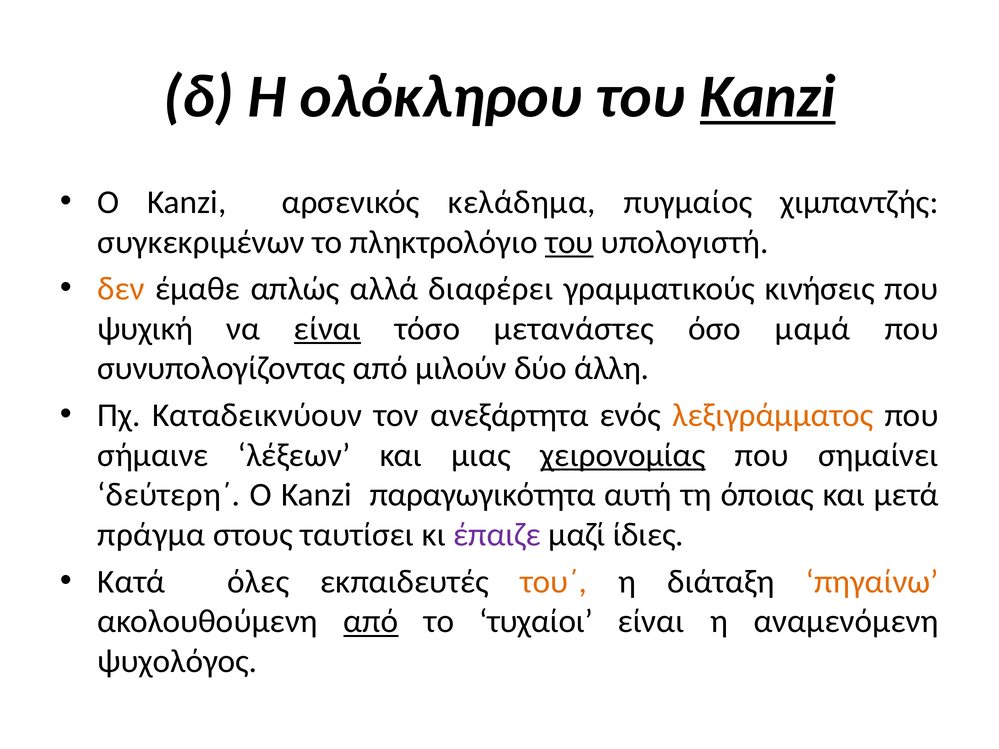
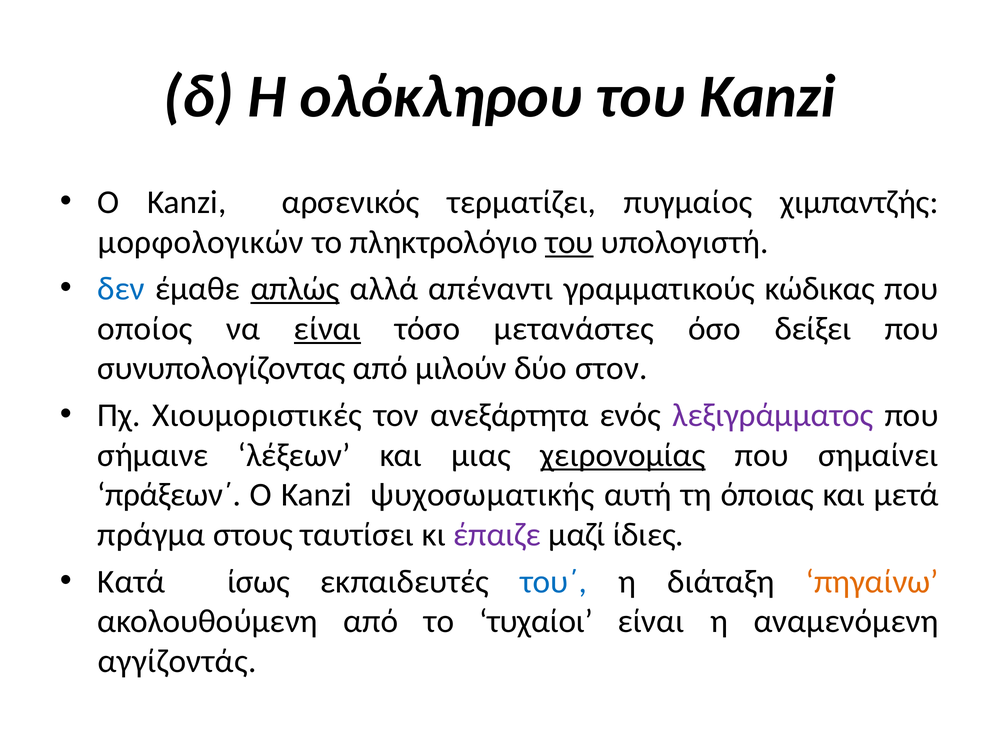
Kanzi at (768, 97) underline: present -> none
κελάδημα: κελάδημα -> τερματίζει
συγκεκριμένων: συγκεκριμένων -> μορφολογικών
δεν colour: orange -> blue
απλώς underline: none -> present
διαφέρει: διαφέρει -> απέναντι
κινήσεις: κινήσεις -> κώδικας
ψυχική: ψυχική -> οποίος
μαμά: μαμά -> δείξει
άλλη: άλλη -> στον
Καταδεικνύουν: Καταδεικνύουν -> Χιουμοριστικές
λεξιγράμματος colour: orange -> purple
δεύτερη΄: δεύτερη΄ -> πράξεων΄
παραγωγικότητα: παραγωγικότητα -> ψυχοσωματικής
όλες: όλες -> ίσως
του΄ colour: orange -> blue
από at (371, 622) underline: present -> none
ψυχολόγος: ψυχολόγος -> αγγίζοντάς
